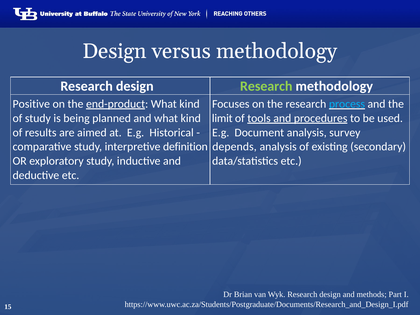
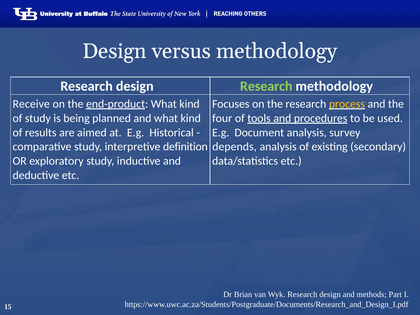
Positive: Positive -> Receive
process colour: light blue -> yellow
limit: limit -> four
